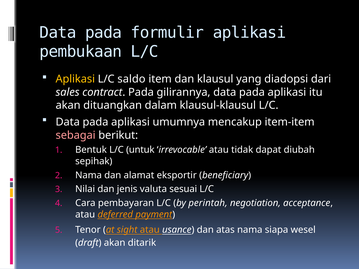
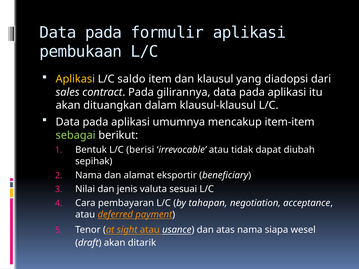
sebagai colour: pink -> light green
untuk: untuk -> berisi
perintah: perintah -> tahapan
